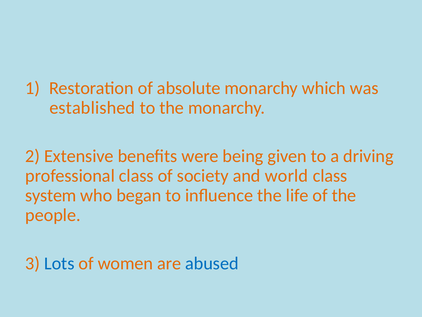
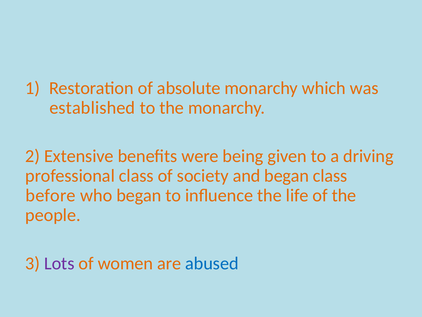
and world: world -> began
system: system -> before
Lots colour: blue -> purple
